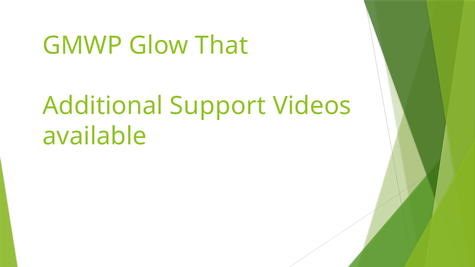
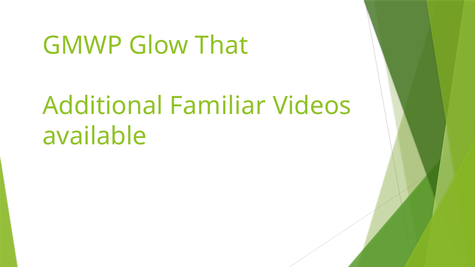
Support: Support -> Familiar
